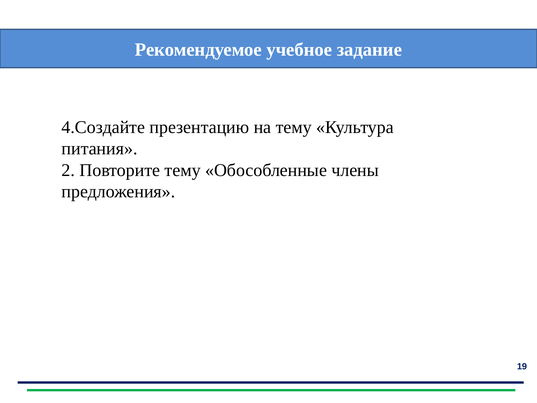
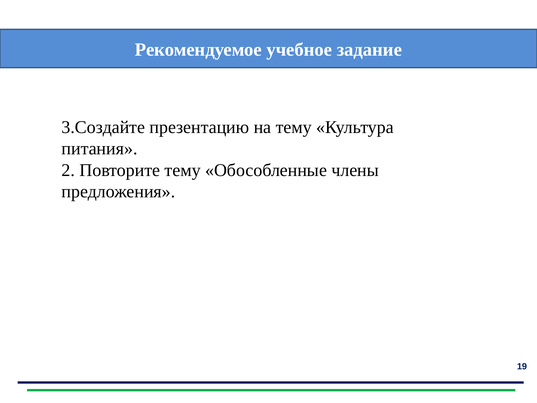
4.Создайте: 4.Создайте -> 3.Создайте
